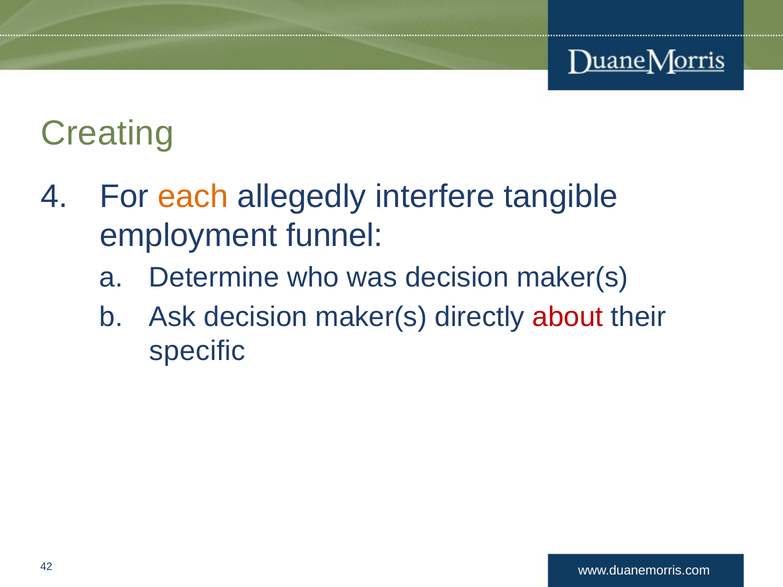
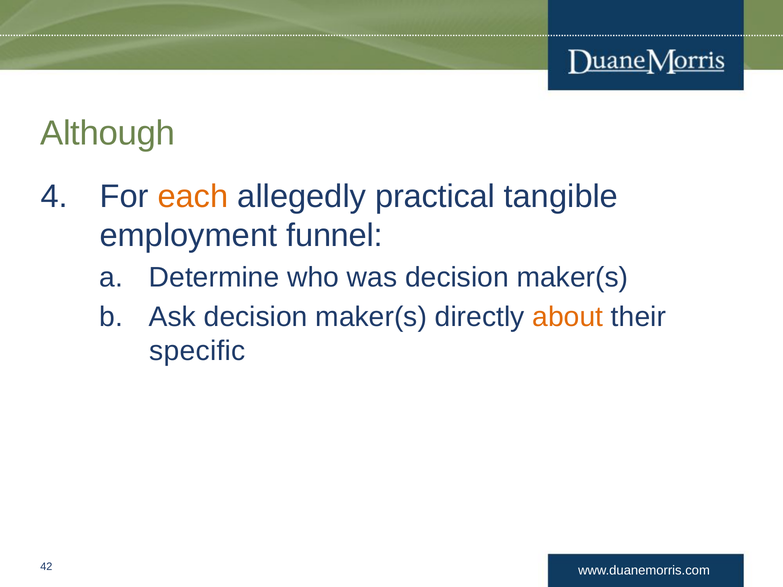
Creating: Creating -> Although
interfere: interfere -> practical
about colour: red -> orange
